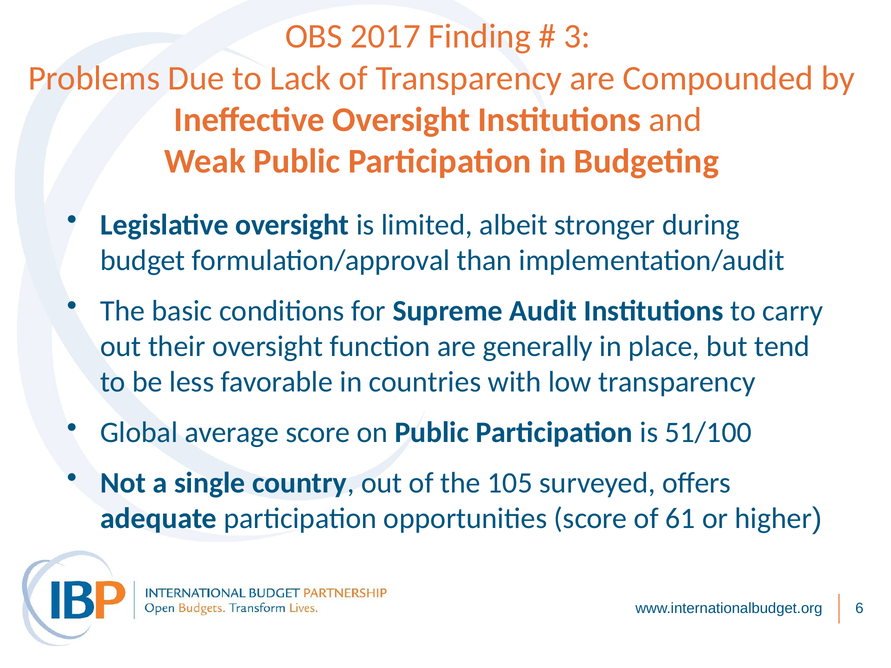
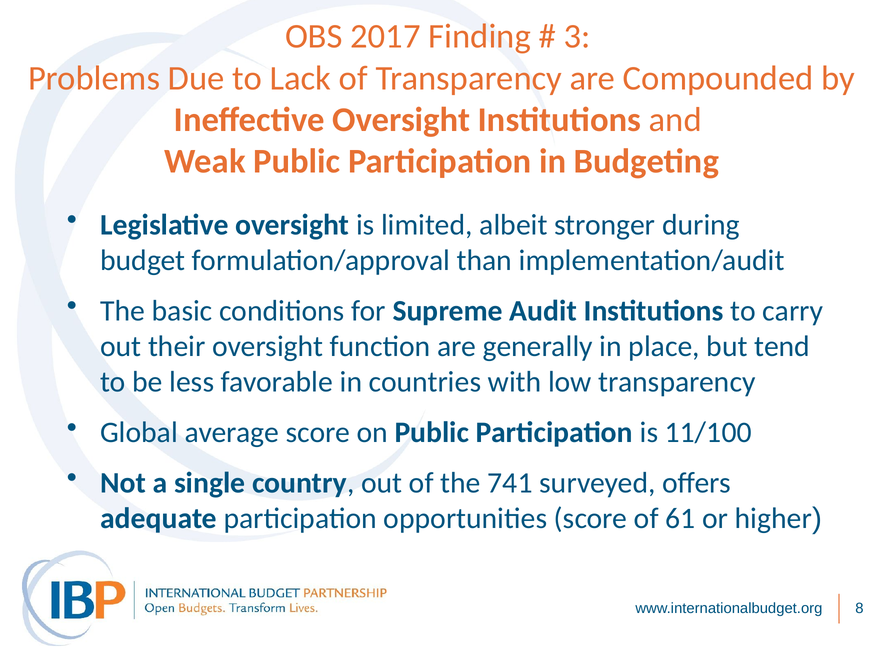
51/100: 51/100 -> 11/100
105: 105 -> 741
6: 6 -> 8
